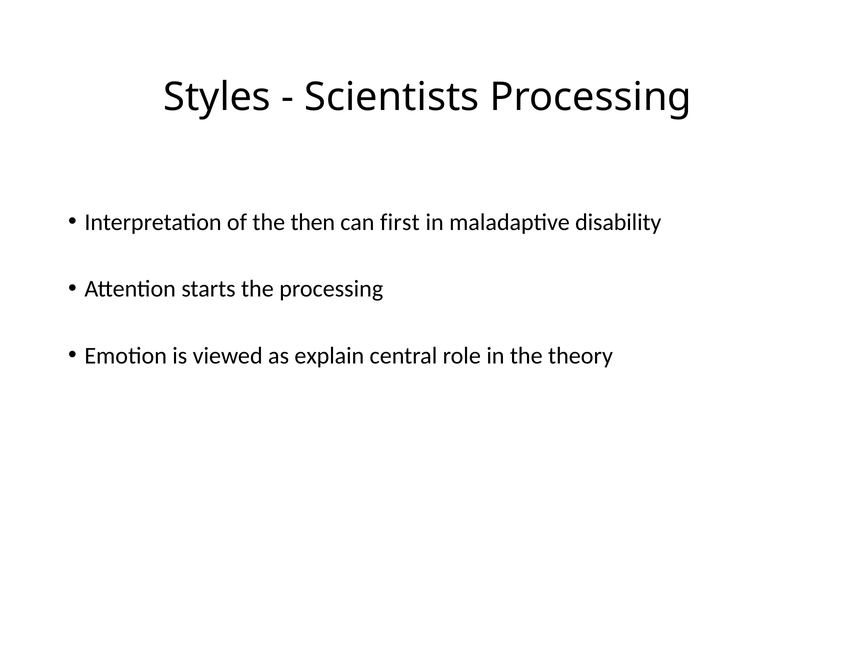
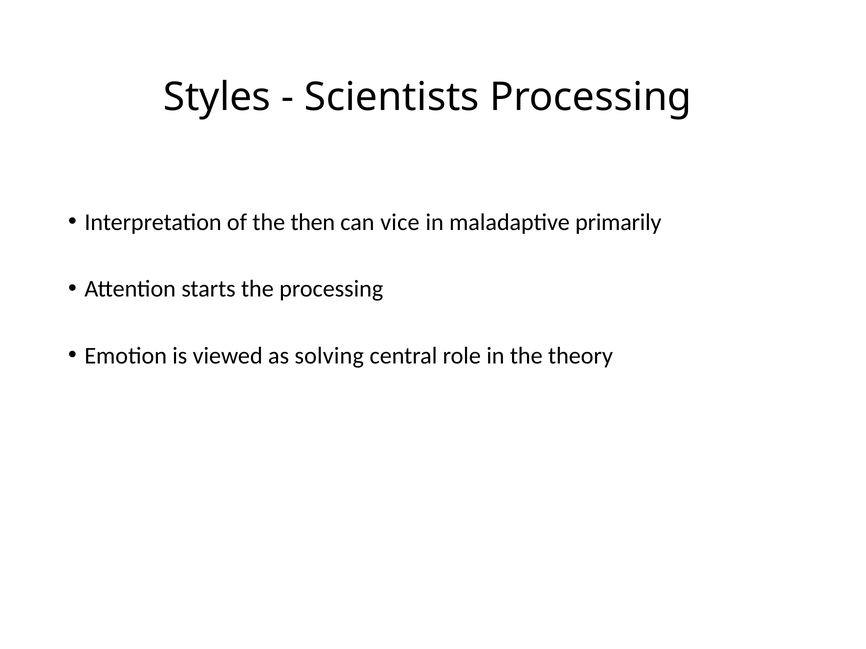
first: first -> vice
disability: disability -> primarily
explain: explain -> solving
